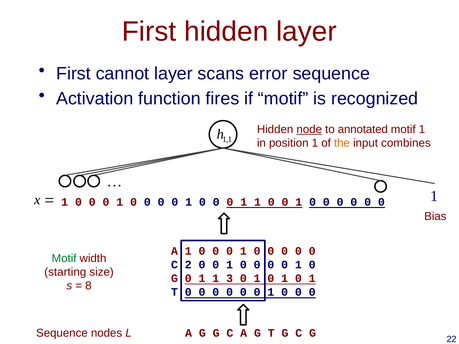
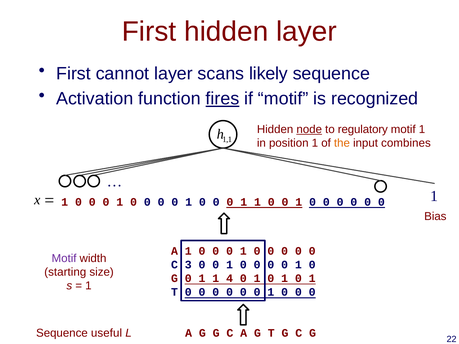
error: error -> likely
fires underline: none -> present
annotated: annotated -> regulatory
Motif at (64, 259) colour: green -> purple
2: 2 -> 3
3: 3 -> 4
8 at (88, 286): 8 -> 1
nodes: nodes -> useful
